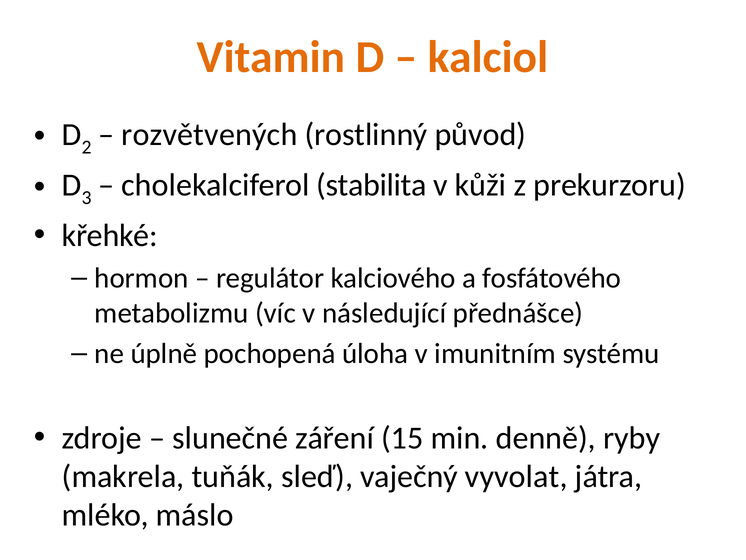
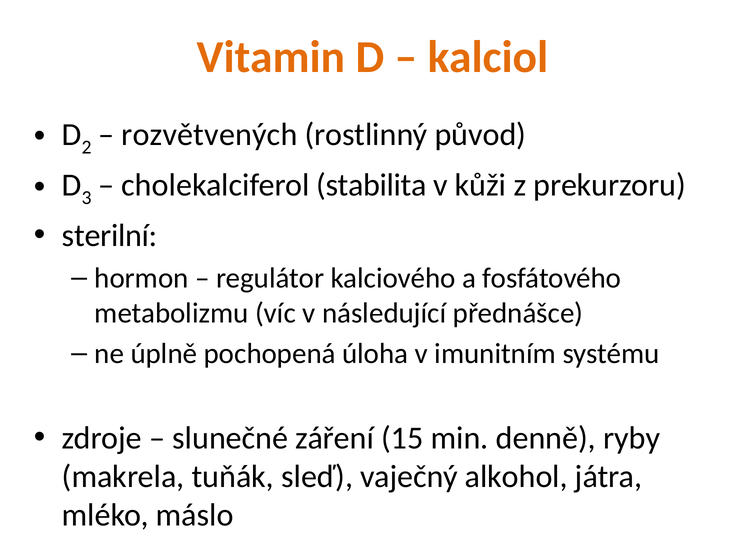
křehké: křehké -> sterilní
vyvolat: vyvolat -> alkohol
